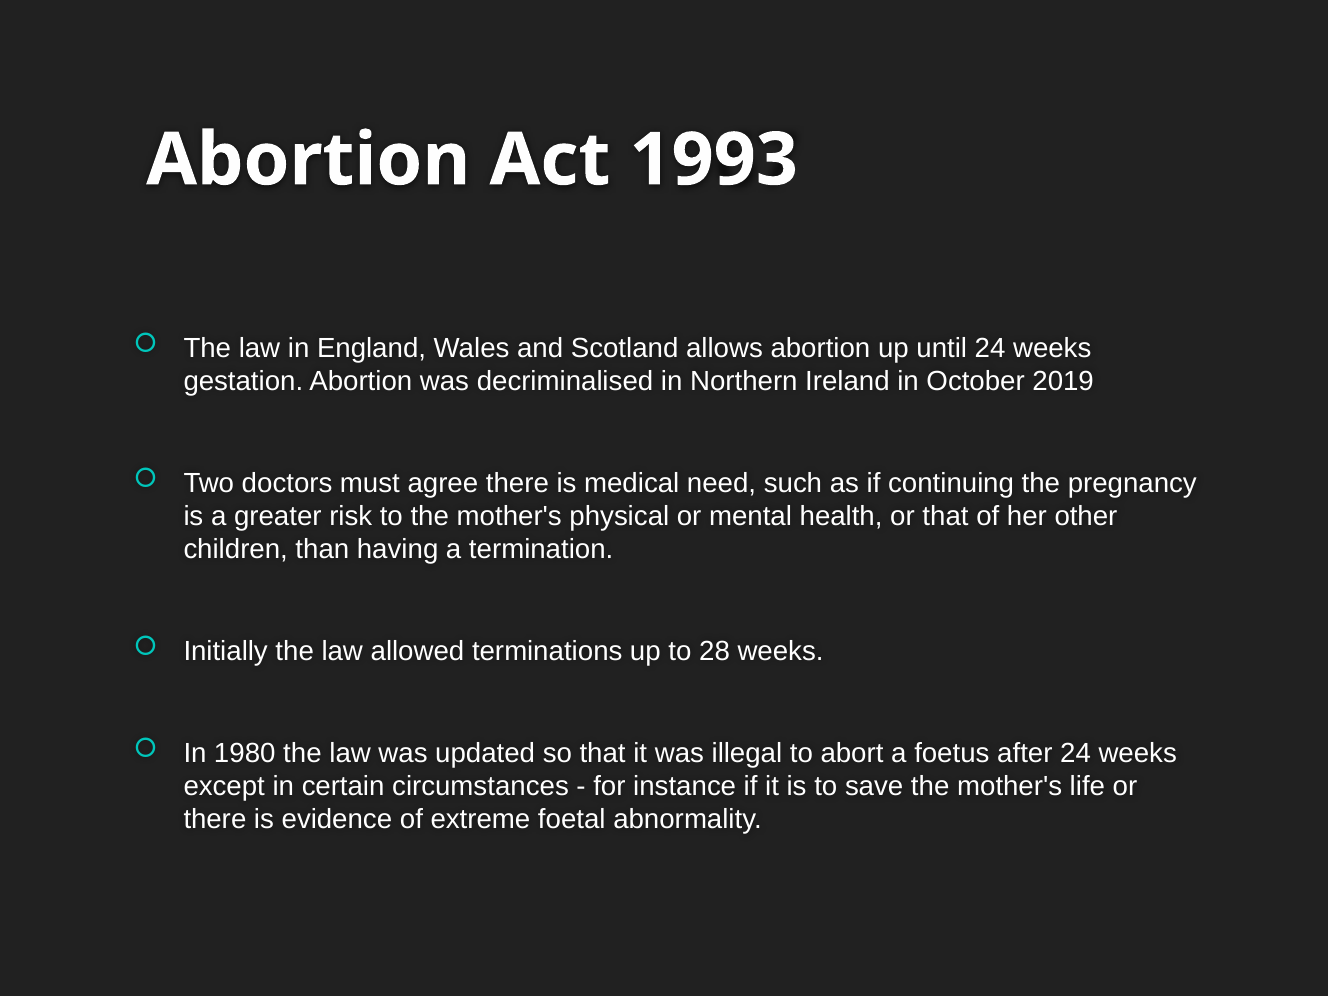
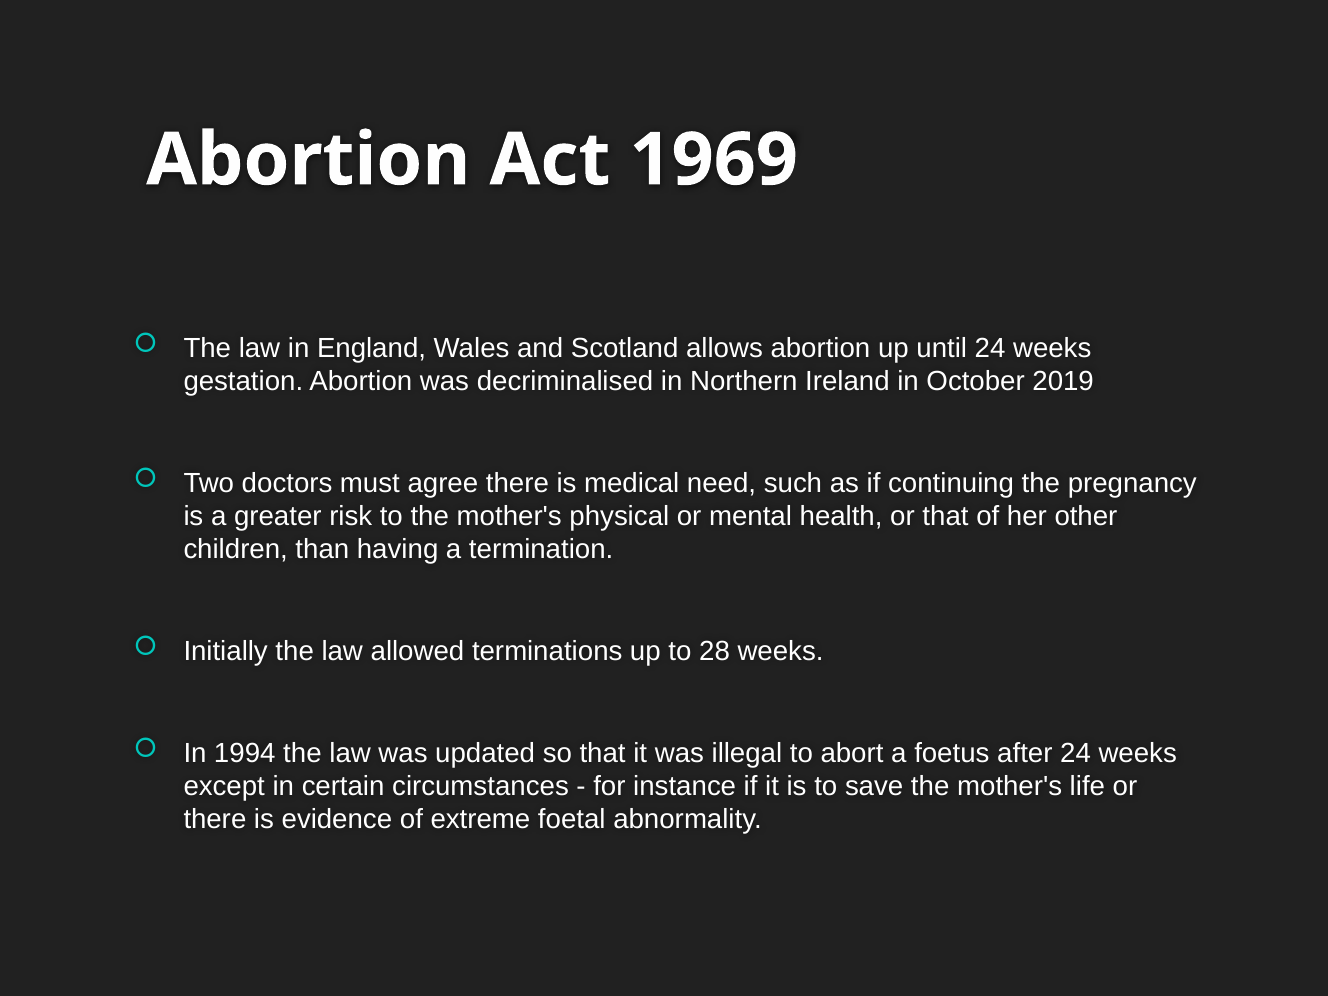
1993: 1993 -> 1969
1980: 1980 -> 1994
